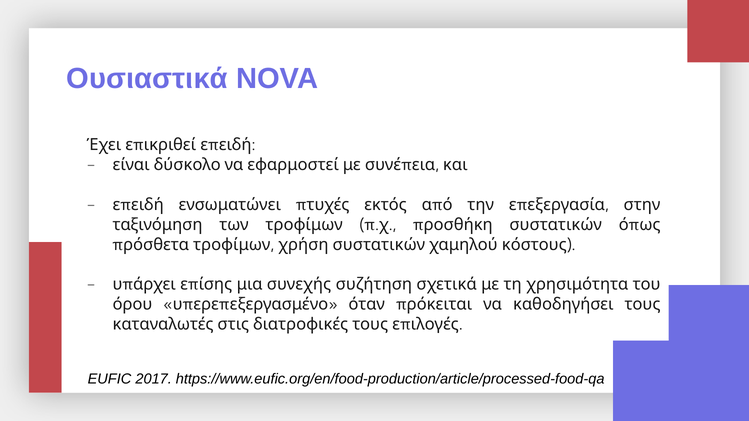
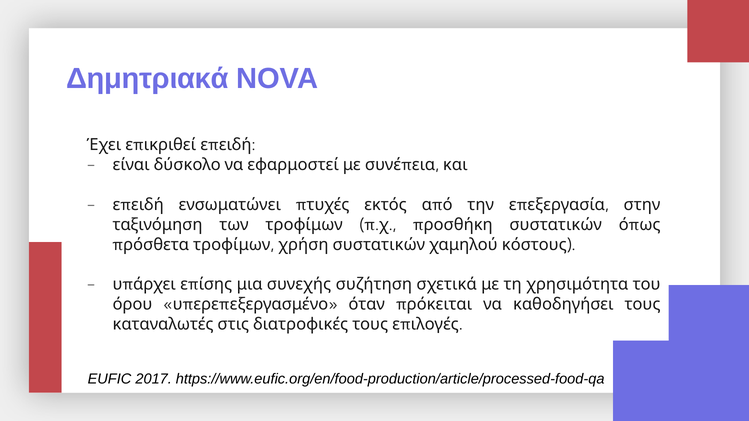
Ουσιαστικά: Ουσιαστικά -> Δημητριακά
